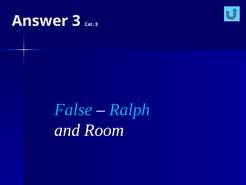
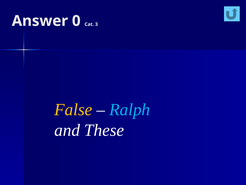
Answer 3: 3 -> 0
False colour: light blue -> yellow
Room: Room -> These
